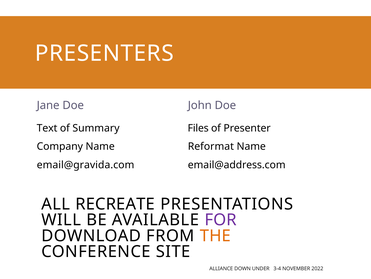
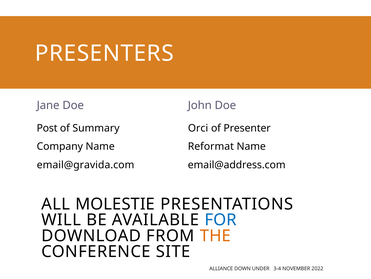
Text: Text -> Post
Files: Files -> Orci
RECREATE: RECREATE -> MOLESTIE
FOR colour: purple -> blue
